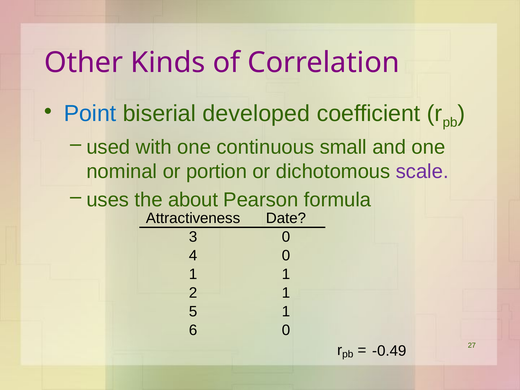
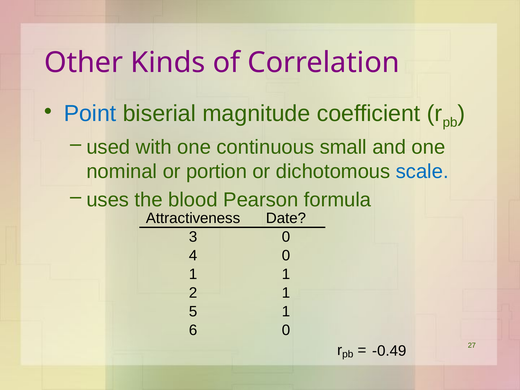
developed: developed -> magnitude
scale colour: purple -> blue
about: about -> blood
